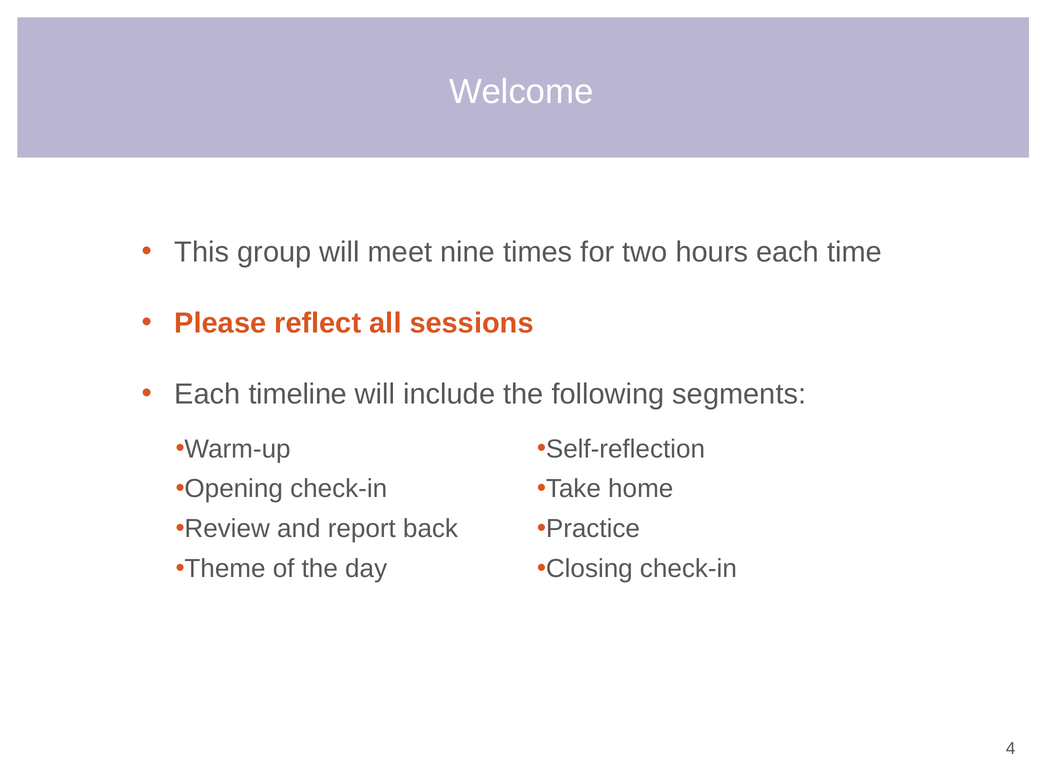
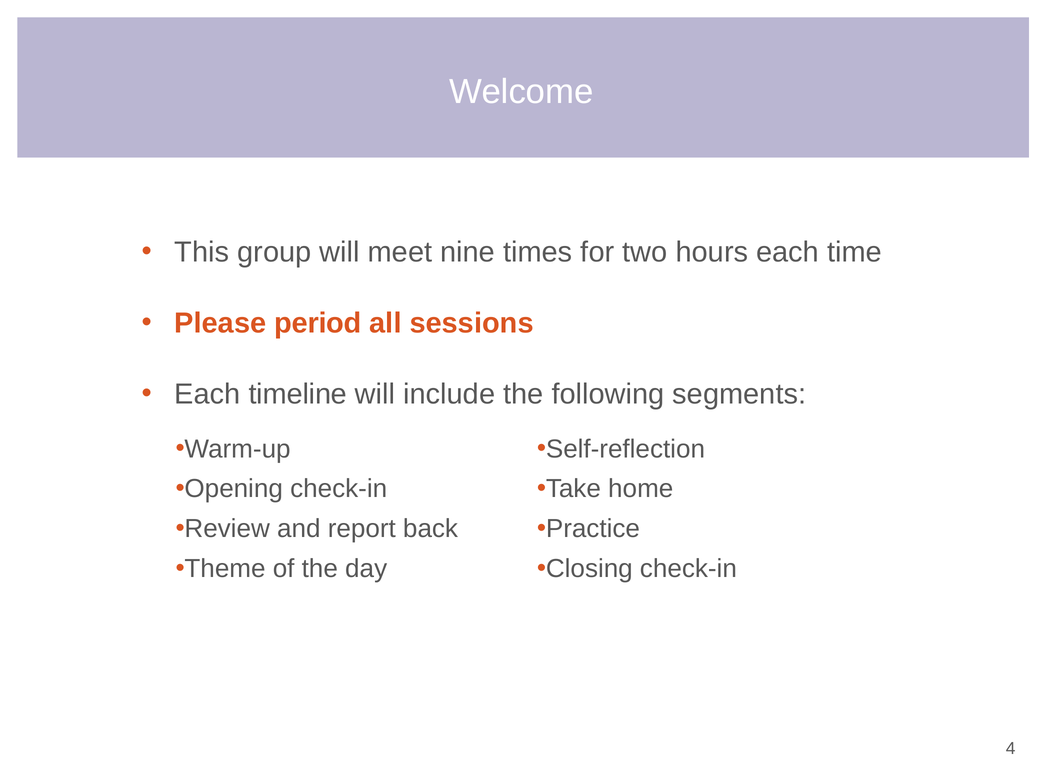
reflect: reflect -> period
